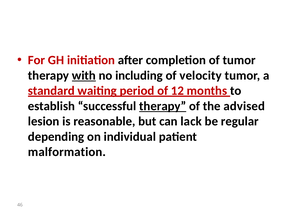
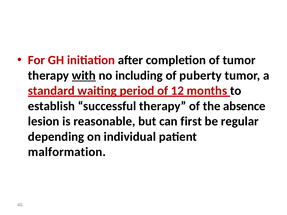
velocity: velocity -> puberty
therapy at (163, 106) underline: present -> none
advised: advised -> absence
lack: lack -> first
